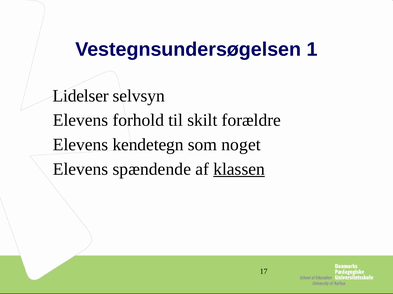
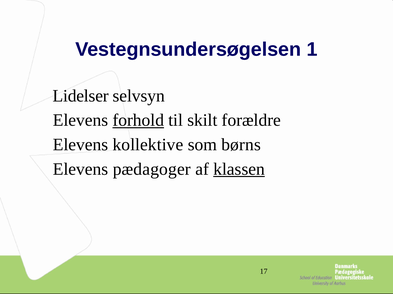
forhold underline: none -> present
kendetegn: kendetegn -> kollektive
noget: noget -> børns
spændende: spændende -> pædagoger
